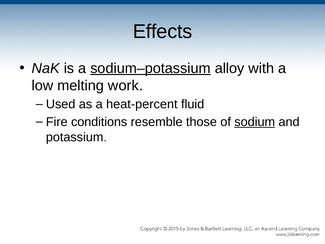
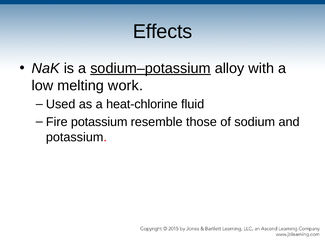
heat-percent: heat-percent -> heat-chlorine
Fire conditions: conditions -> potassium
sodium underline: present -> none
